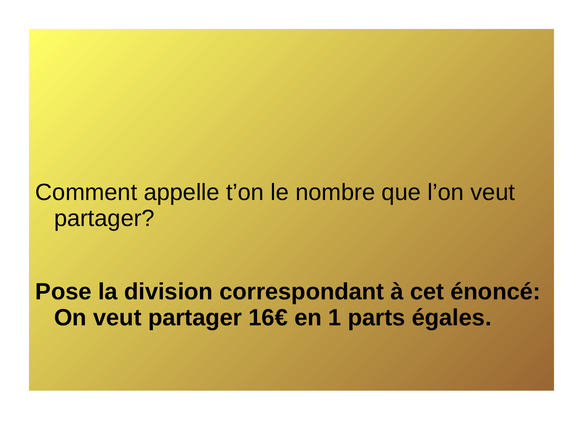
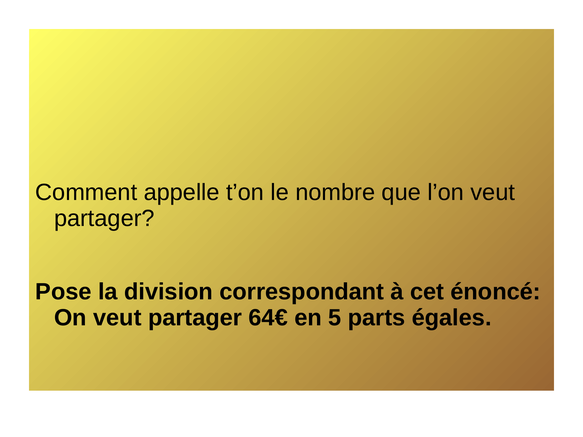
16€: 16€ -> 64€
1: 1 -> 5
